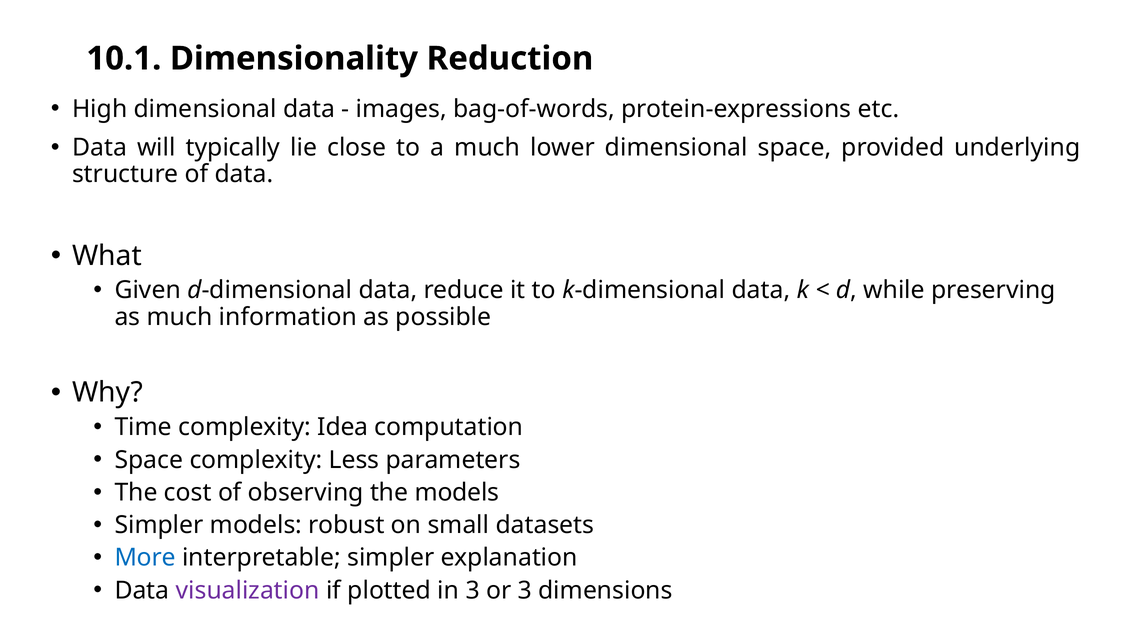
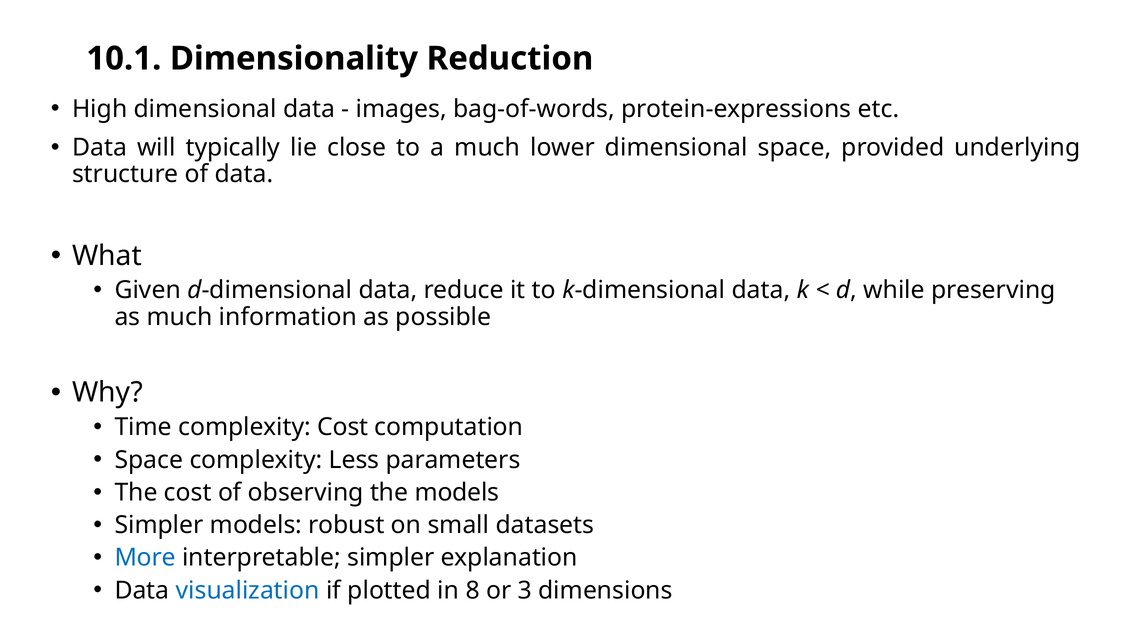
complexity Idea: Idea -> Cost
visualization colour: purple -> blue
in 3: 3 -> 8
